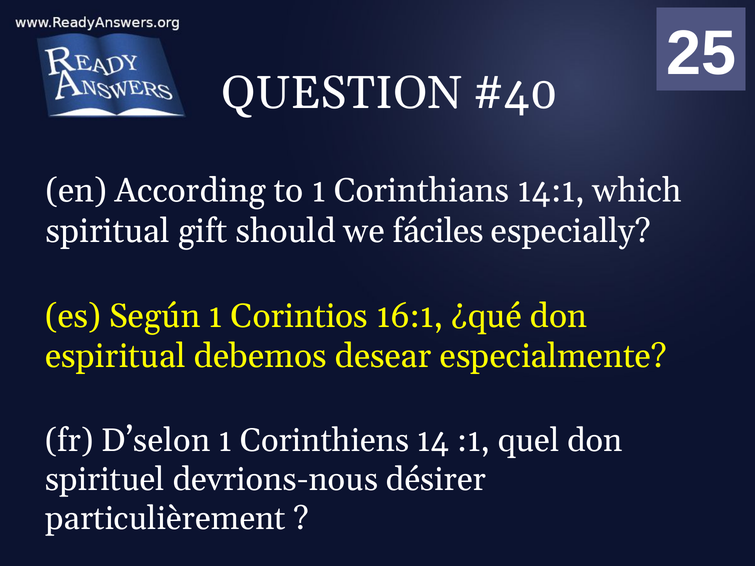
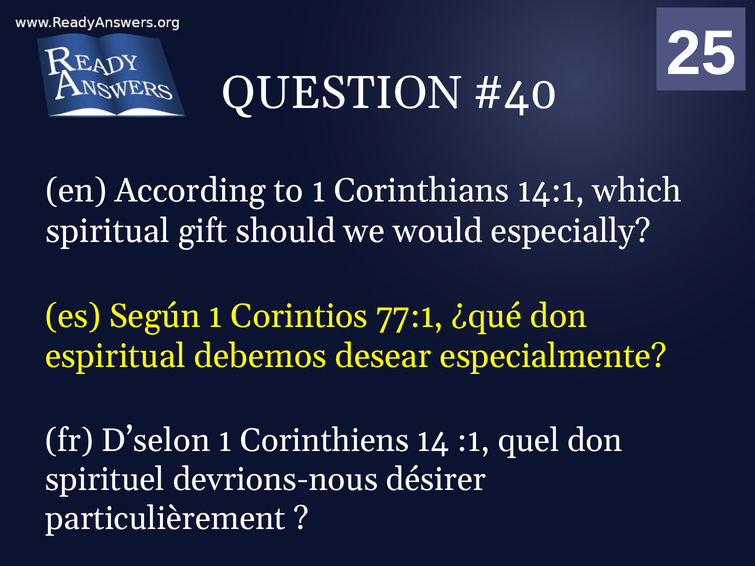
fáciles: fáciles -> would
16:1: 16:1 -> 77:1
